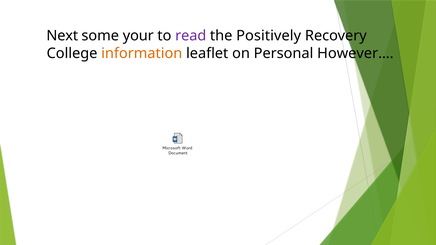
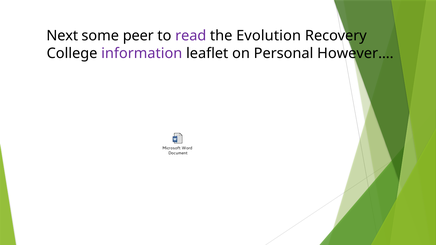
your: your -> peer
Positively: Positively -> Evolution
information colour: orange -> purple
